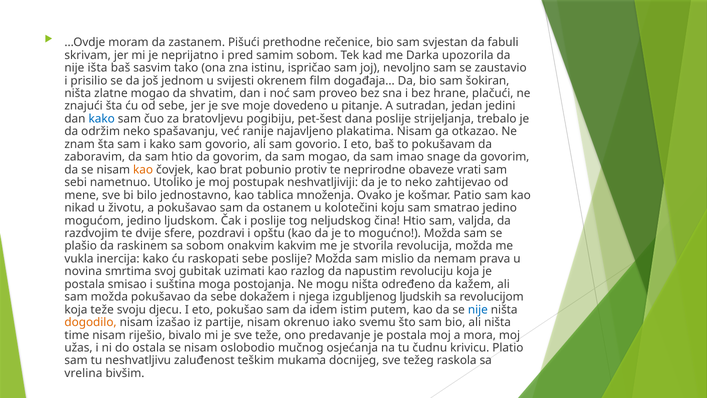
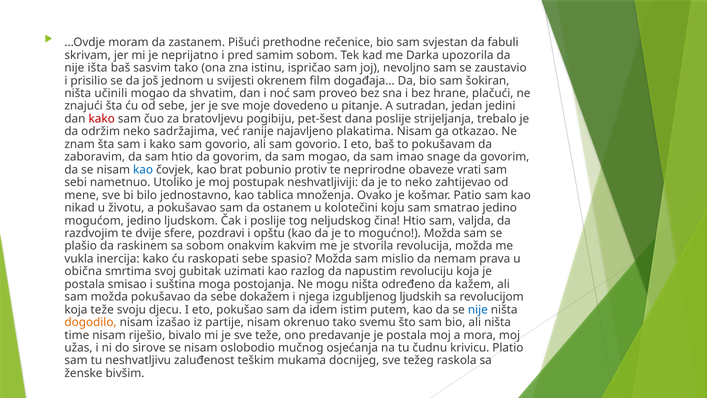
zlatne: zlatne -> učinili
kako at (102, 119) colour: blue -> red
spašavanju: spašavanju -> sadržajima
kao at (143, 170) colour: orange -> blue
sebe poslije: poslije -> spasio
novina: novina -> obična
okrenuo iako: iako -> tako
ostala: ostala -> sirove
vrelina: vrelina -> ženske
